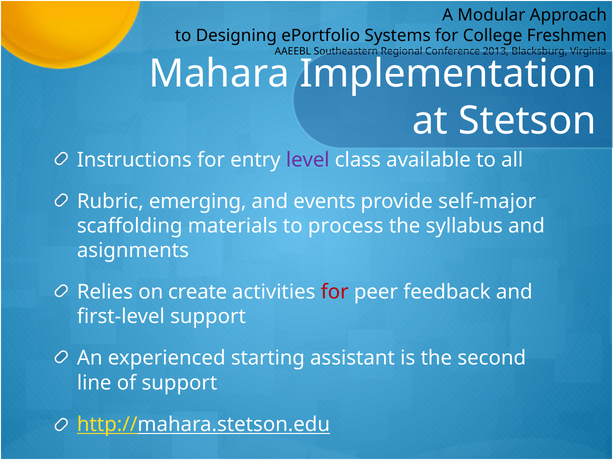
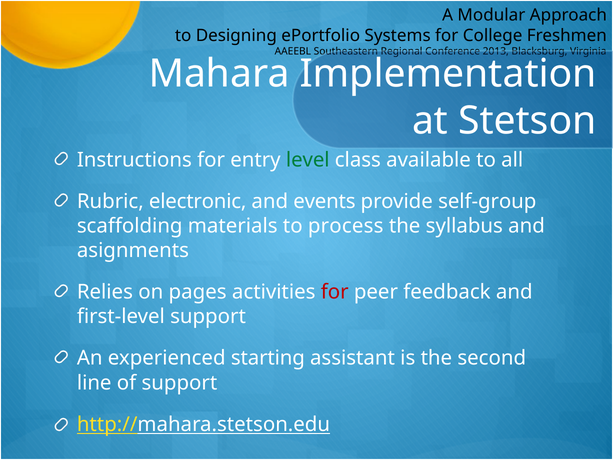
level colour: purple -> green
emerging: emerging -> electronic
self-major: self-major -> self-group
create: create -> pages
